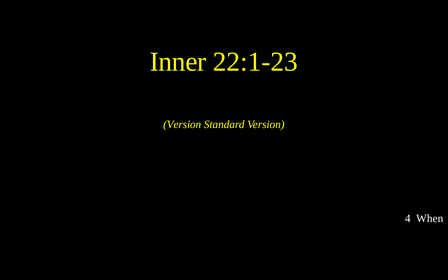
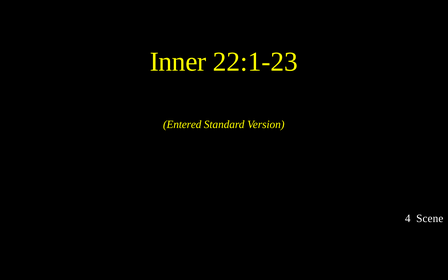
Version at (182, 124): Version -> Entered
When: When -> Scene
